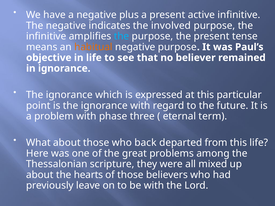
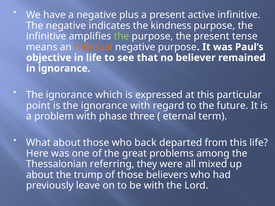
involved: involved -> kindness
the at (121, 36) colour: light blue -> light green
scripture: scripture -> referring
hearts: hearts -> trump
